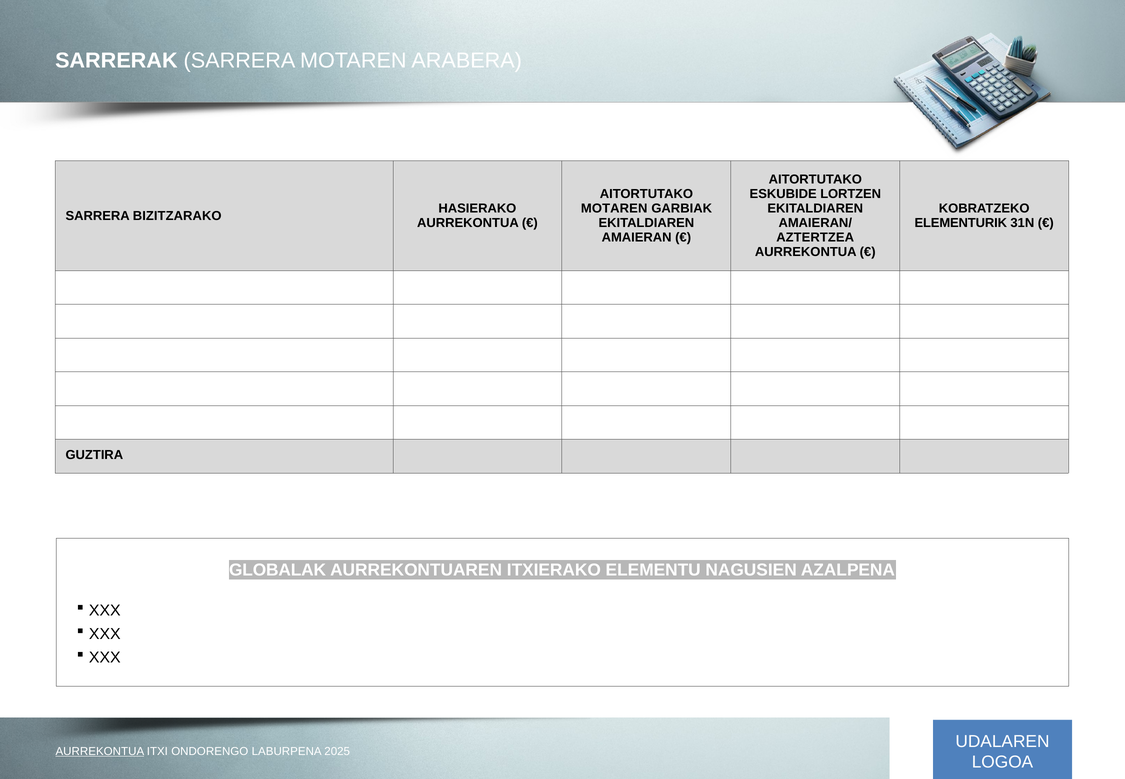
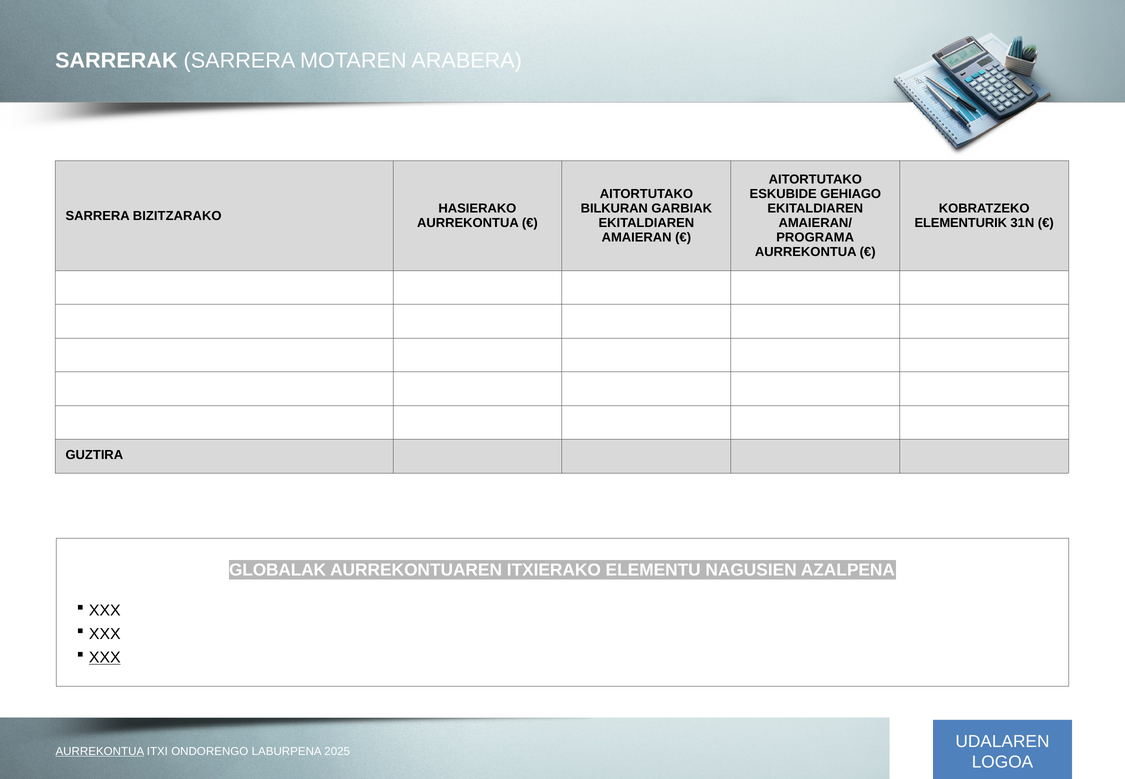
LORTZEN: LORTZEN -> GEHIAGO
MOTAREN at (614, 208): MOTAREN -> BILKURAN
AZTERTZEA: AZTERTZEA -> PROGRAMA
XXX at (105, 657) underline: none -> present
